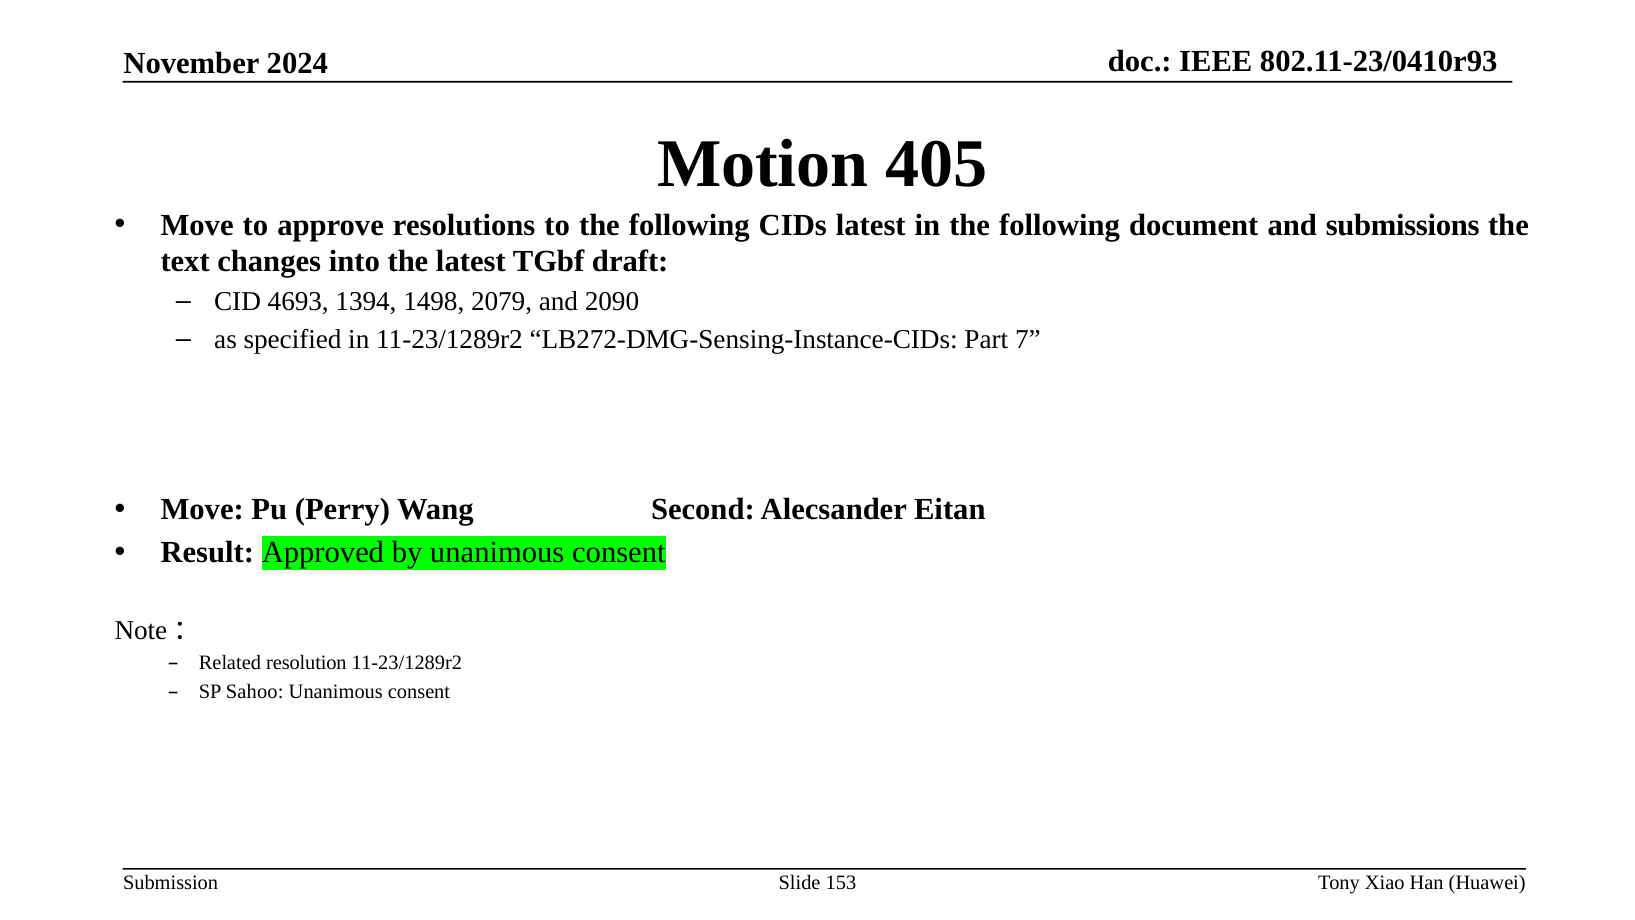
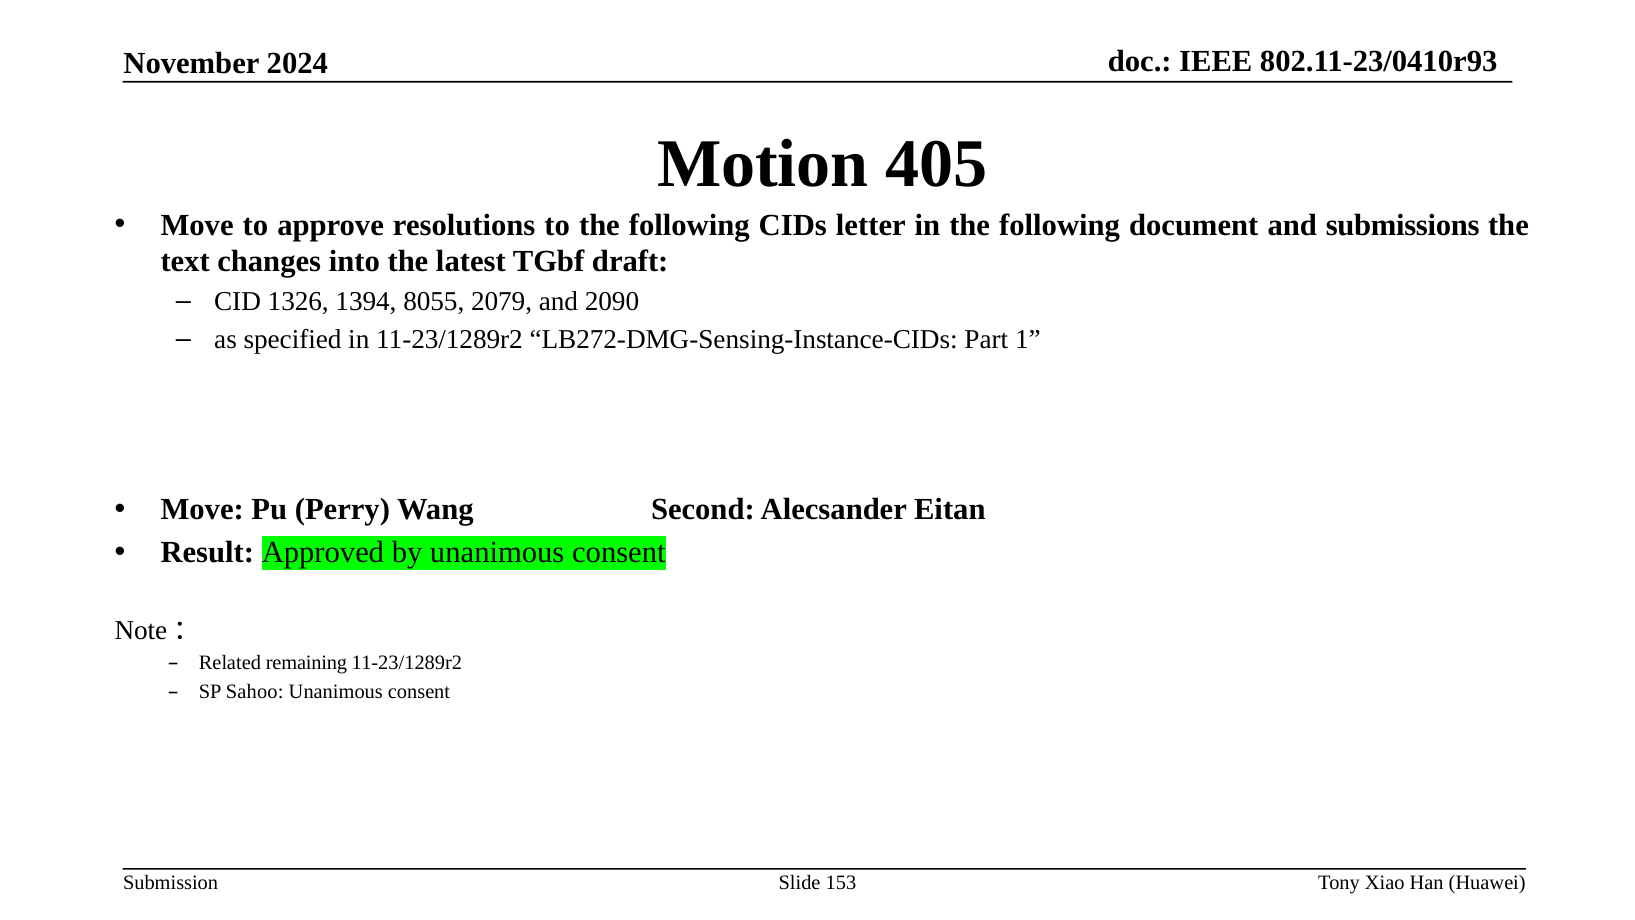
CIDs latest: latest -> letter
4693: 4693 -> 1326
1498: 1498 -> 8055
7: 7 -> 1
resolution: resolution -> remaining
